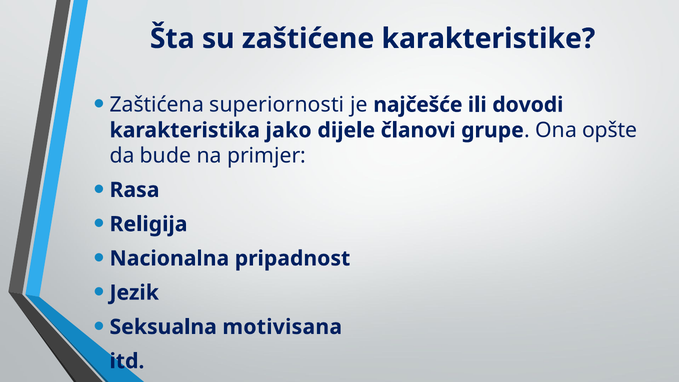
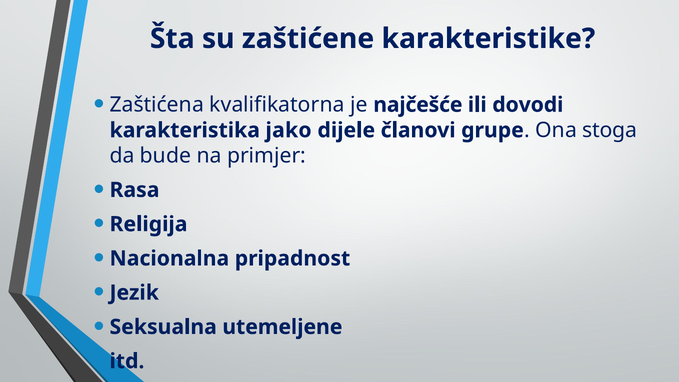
superiornosti: superiornosti -> kvalifikatorna
opšte: opšte -> stoga
motivisana: motivisana -> utemeljene
